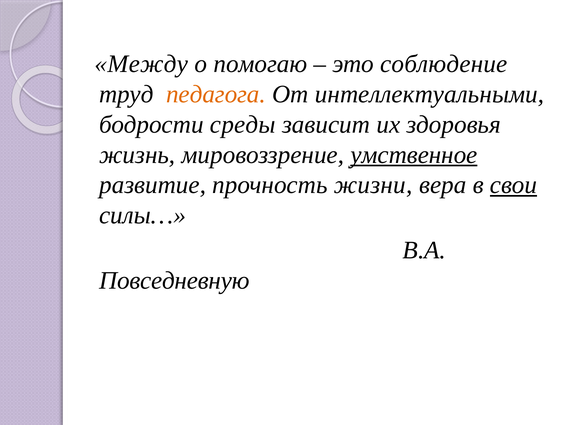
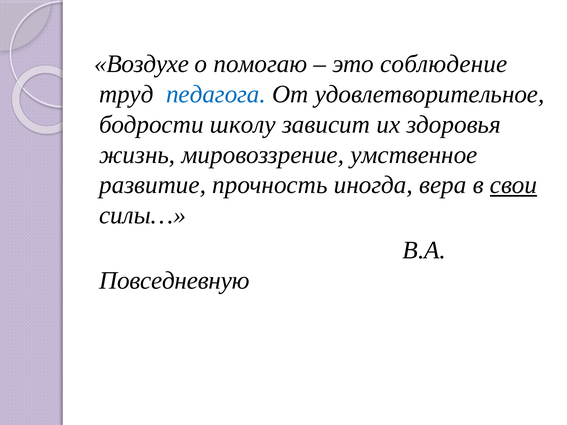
Между: Между -> Воздухе
педагога colour: orange -> blue
интеллектуальными: интеллектуальными -> удовлетворительное
среды: среды -> школу
умственное underline: present -> none
жизни: жизни -> иногда
